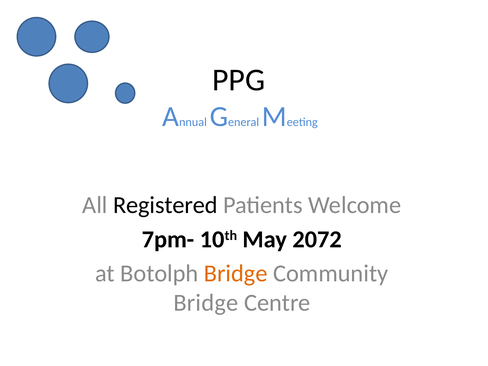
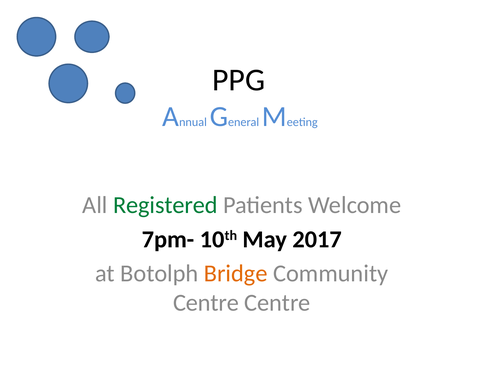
Registered colour: black -> green
2072: 2072 -> 2017
Bridge at (206, 303): Bridge -> Centre
